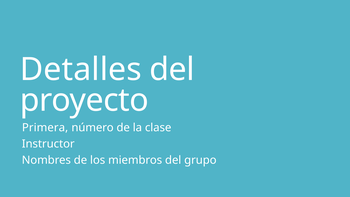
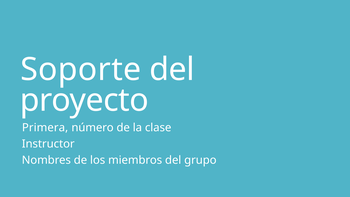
Detalles: Detalles -> Soporte
